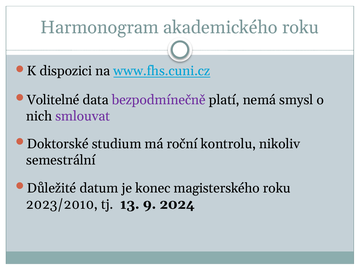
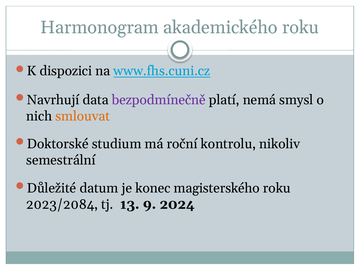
Volitelné: Volitelné -> Navrhují
smlouvat colour: purple -> orange
2023/2010: 2023/2010 -> 2023/2084
